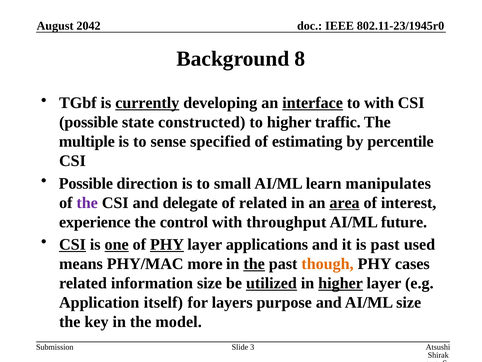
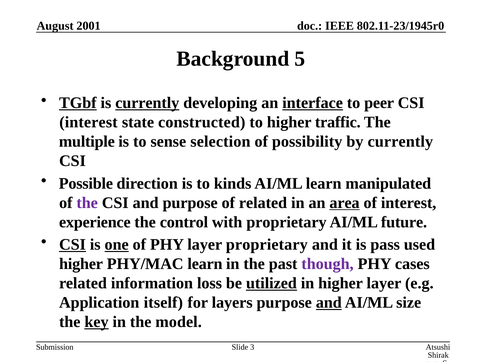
2042: 2042 -> 2001
8: 8 -> 5
TGbf underline: none -> present
to with: with -> peer
possible at (89, 122): possible -> interest
specified: specified -> selection
estimating: estimating -> possibility
by percentile: percentile -> currently
small: small -> kinds
manipulates: manipulates -> manipulated
and delegate: delegate -> purpose
with throughput: throughput -> proprietary
PHY at (167, 244) underline: present -> none
layer applications: applications -> proprietary
is past: past -> pass
means at (81, 263): means -> higher
PHY/MAC more: more -> learn
the at (254, 263) underline: present -> none
though colour: orange -> purple
information size: size -> loss
higher at (341, 283) underline: present -> none
and at (329, 302) underline: none -> present
key underline: none -> present
